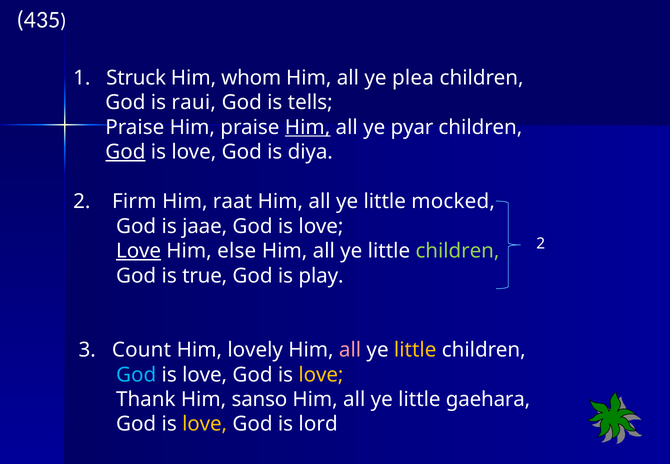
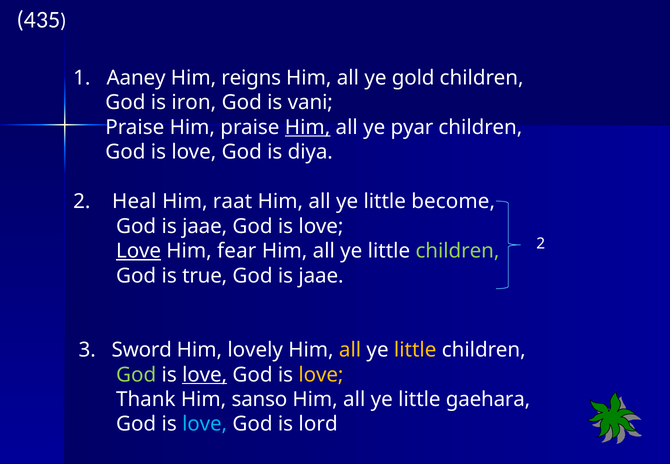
Struck: Struck -> Aaney
whom: whom -> reigns
plea: plea -> gold
raui: raui -> iron
tells: tells -> vani
God at (125, 152) underline: present -> none
Firm: Firm -> Heal
mocked: mocked -> become
else: else -> fear
play at (321, 276): play -> jaae
Count: Count -> Sword
all at (350, 350) colour: pink -> yellow
God at (136, 375) colour: light blue -> light green
love at (205, 375) underline: none -> present
love at (205, 424) colour: yellow -> light blue
